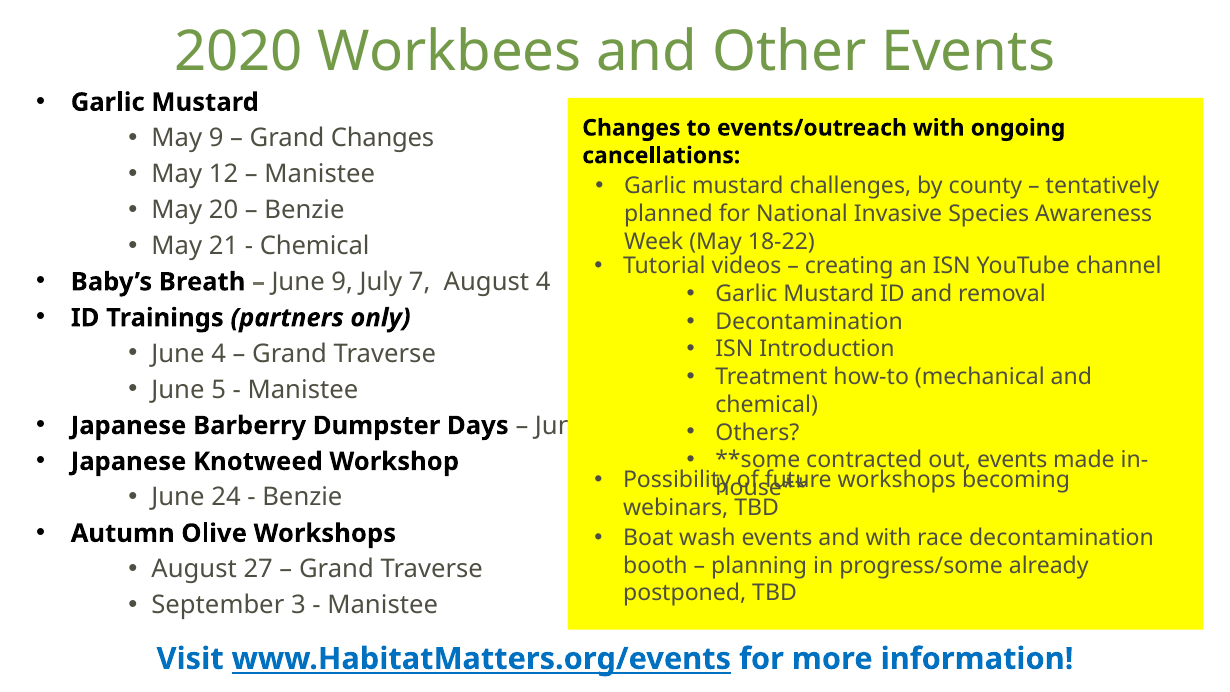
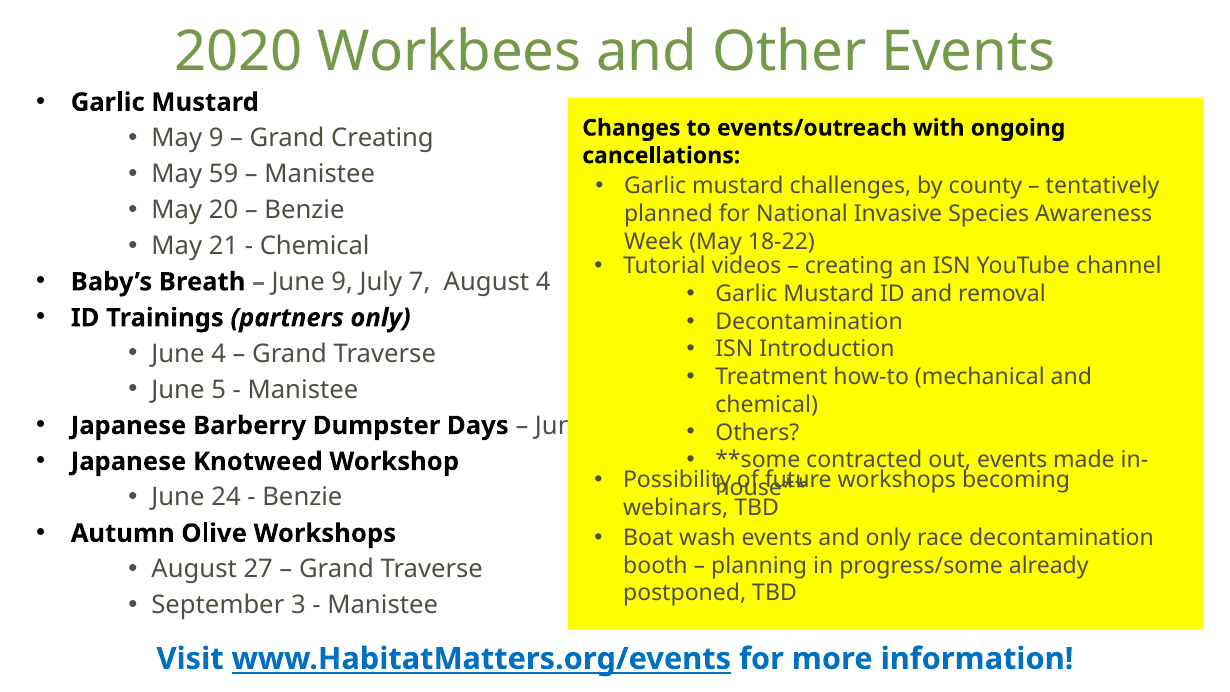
Grand Changes: Changes -> Creating
12: 12 -> 59
and with: with -> only
